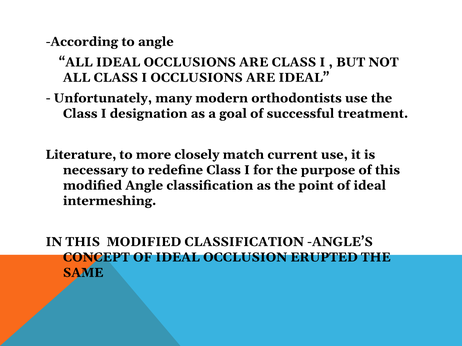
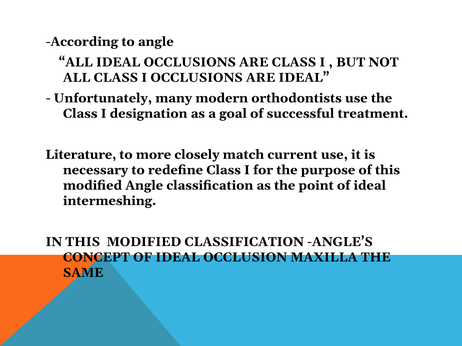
ERUPTED: ERUPTED -> MAXILLA
